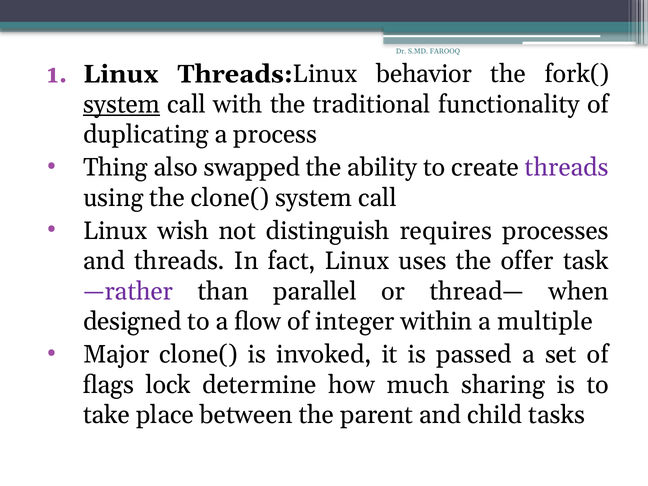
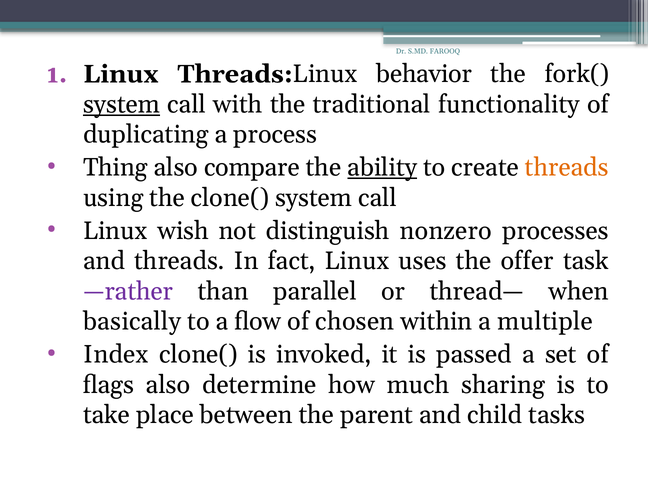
swapped: swapped -> compare
ability underline: none -> present
threads at (567, 168) colour: purple -> orange
requires: requires -> nonzero
designed: designed -> basically
integer: integer -> chosen
Major: Major -> Index
flags lock: lock -> also
